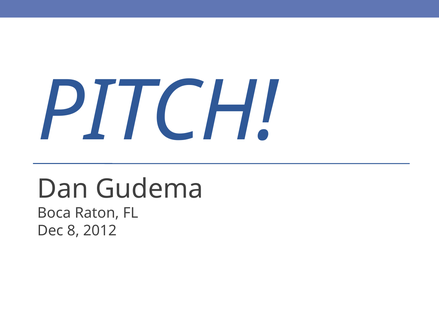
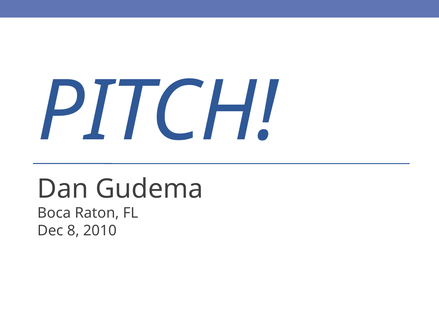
2012: 2012 -> 2010
